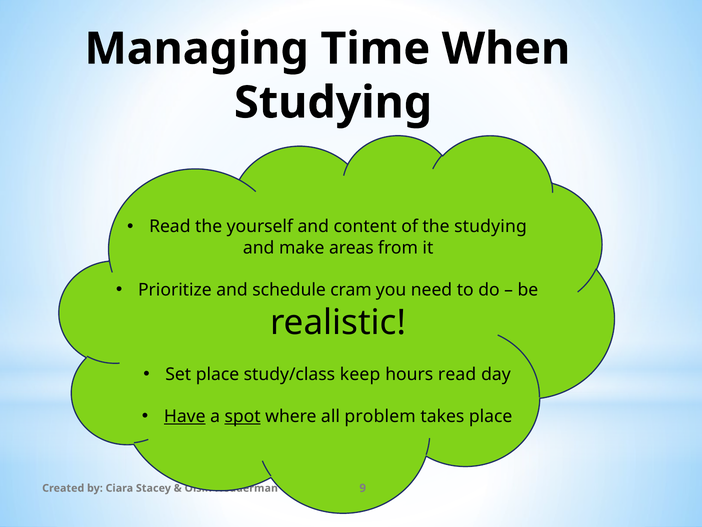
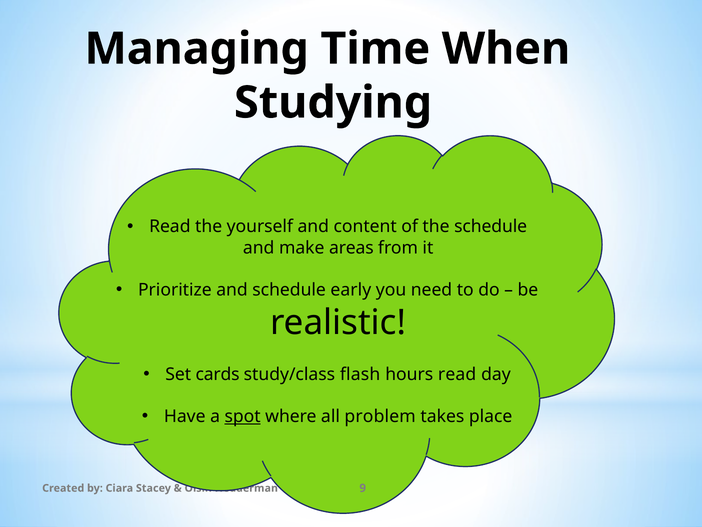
the studying: studying -> schedule
cram: cram -> early
Set place: place -> cards
keep: keep -> flash
Have underline: present -> none
